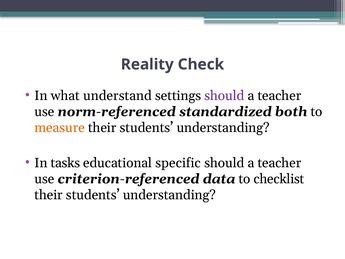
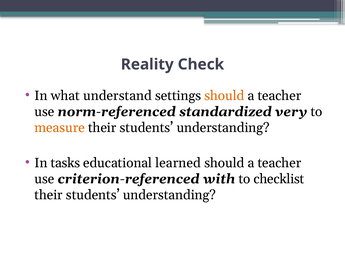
should at (224, 96) colour: purple -> orange
both: both -> very
specific: specific -> learned
data: data -> with
